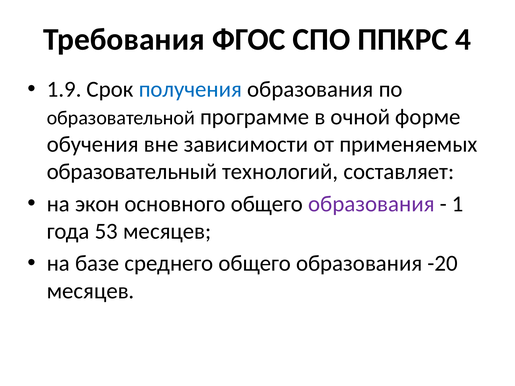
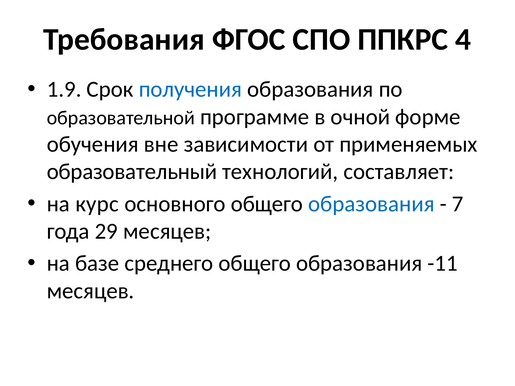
экон: экон -> курс
образования at (371, 204) colour: purple -> blue
1: 1 -> 7
53: 53 -> 29
-20: -20 -> -11
